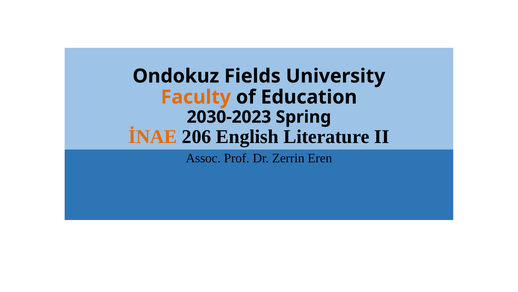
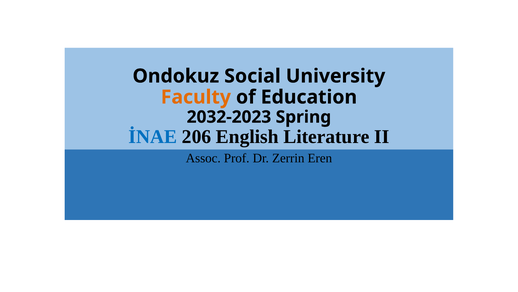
Fields: Fields -> Social
2030-2023: 2030-2023 -> 2032-2023
İNAE colour: orange -> blue
